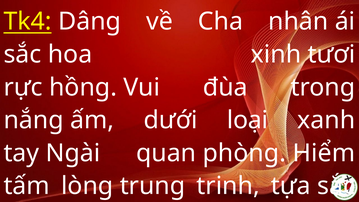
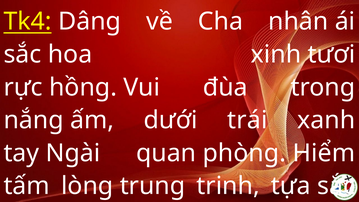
loại: loại -> trái
